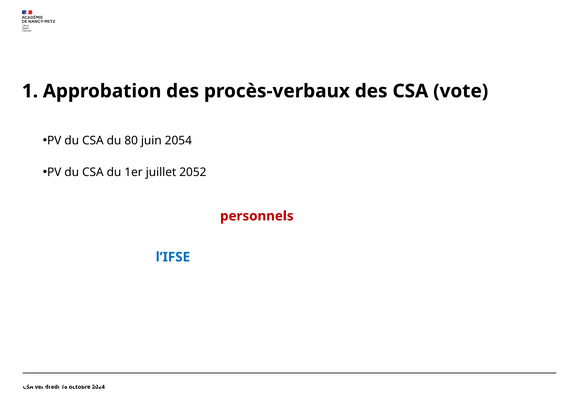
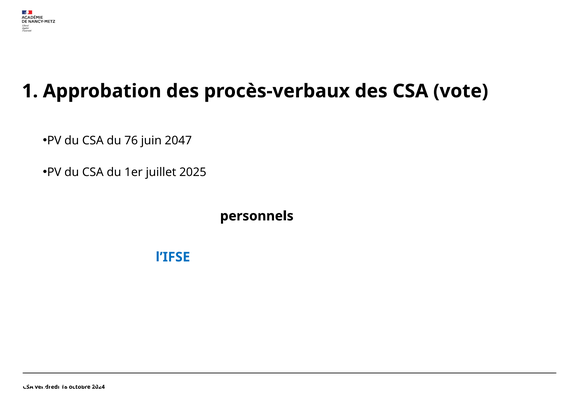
80: 80 -> 76
2054: 2054 -> 2047
2052: 2052 -> 2025
personnels at (257, 216) colour: red -> black
